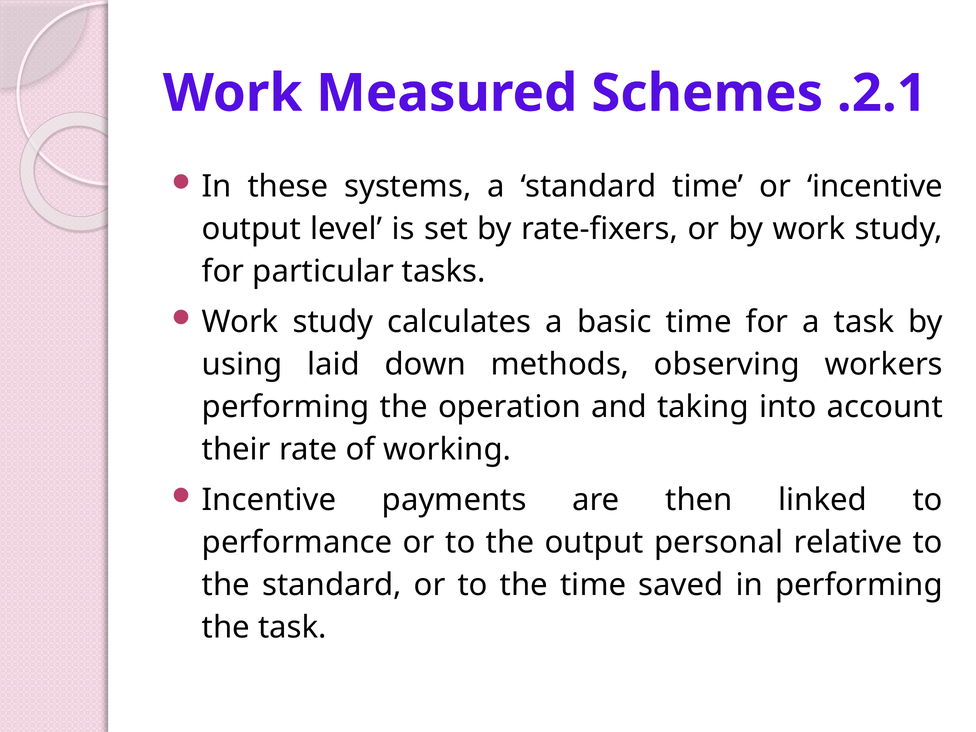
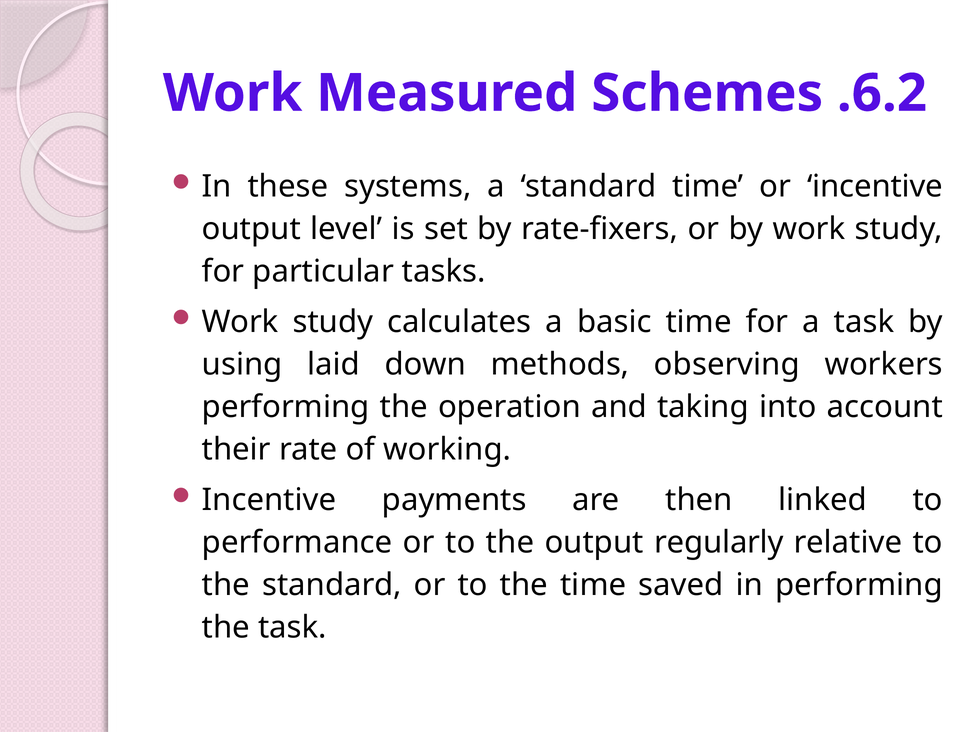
2.1: 2.1 -> 6.2
personal: personal -> regularly
